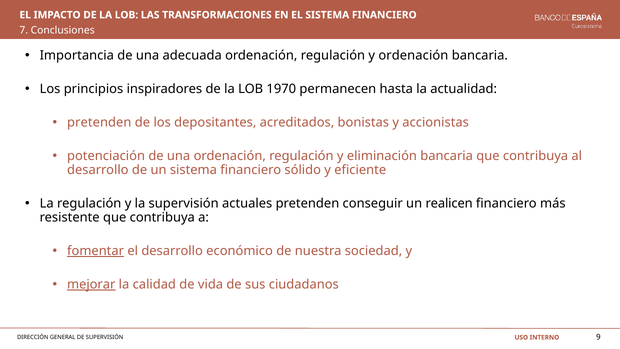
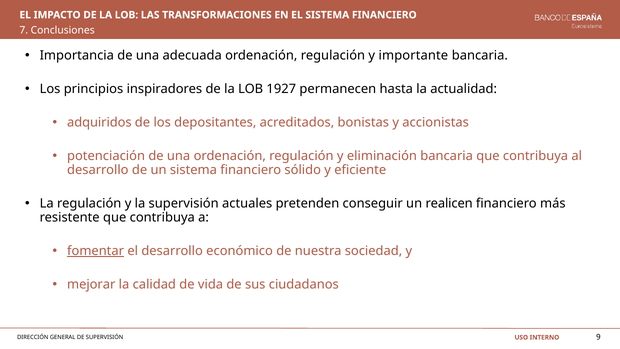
y ordenación: ordenación -> importante
1970: 1970 -> 1927
pretenden at (99, 123): pretenden -> adquiridos
mejorar underline: present -> none
